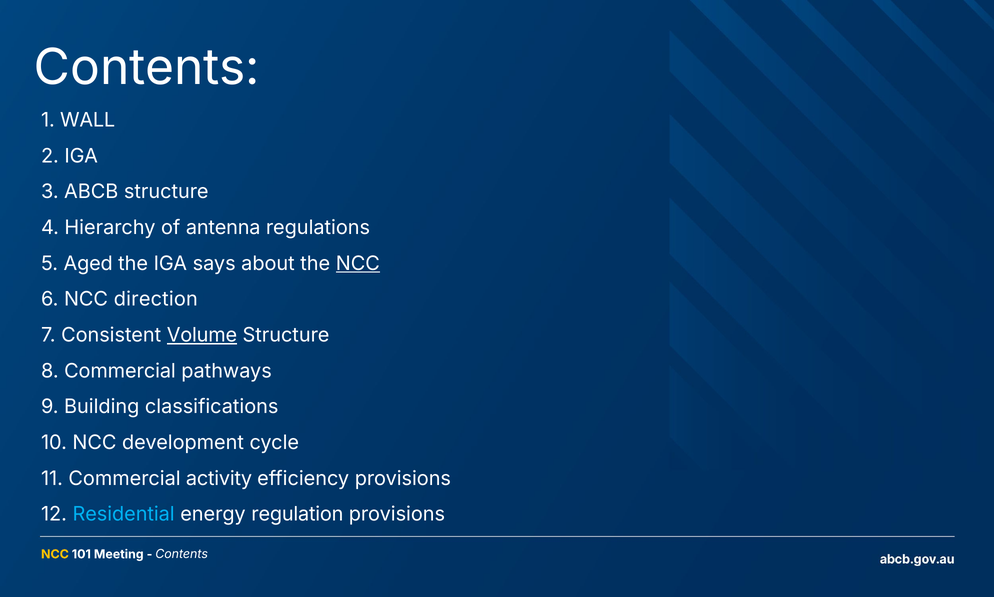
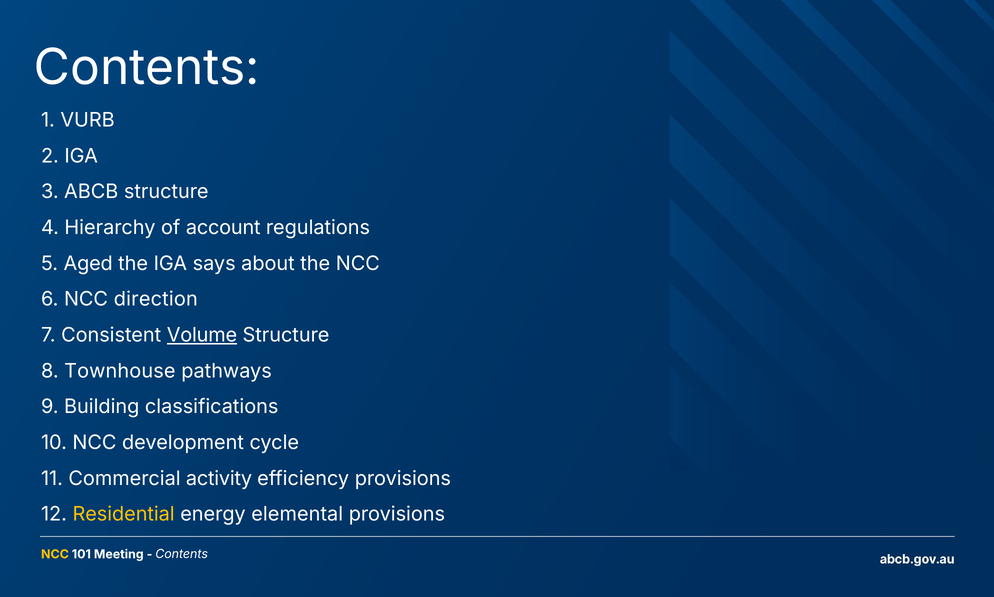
WALL: WALL -> VURB
antenna: antenna -> account
NCC at (358, 263) underline: present -> none
8 Commercial: Commercial -> Townhouse
Residential colour: light blue -> yellow
regulation: regulation -> elemental
